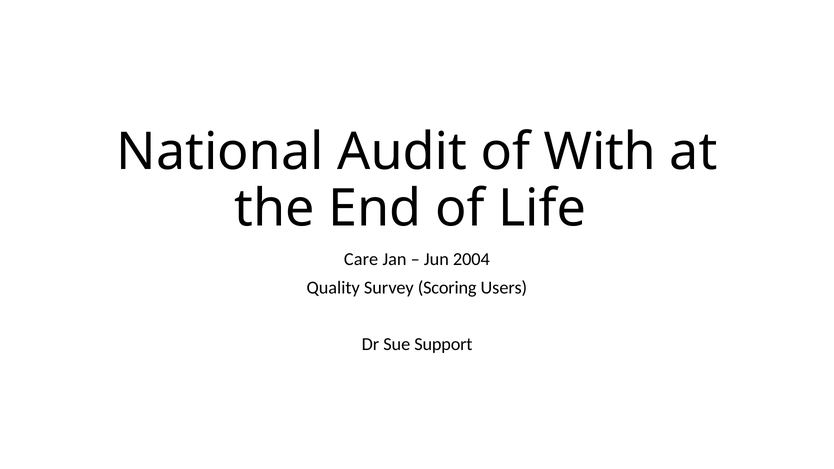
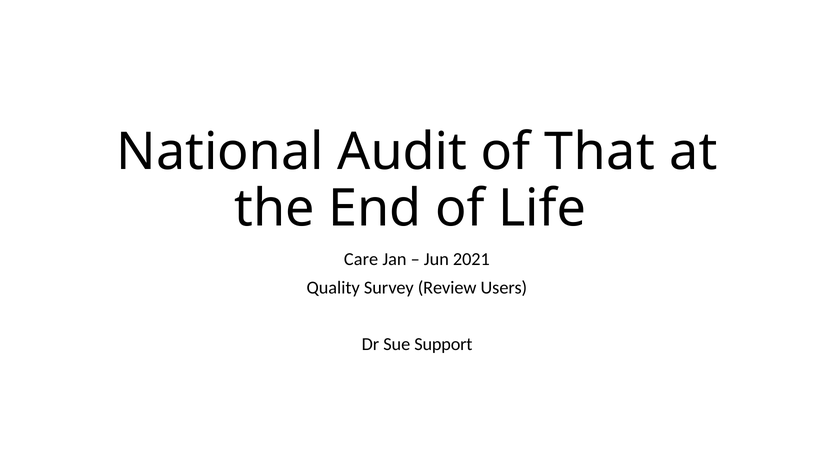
With: With -> That
2004: 2004 -> 2021
Scoring: Scoring -> Review
